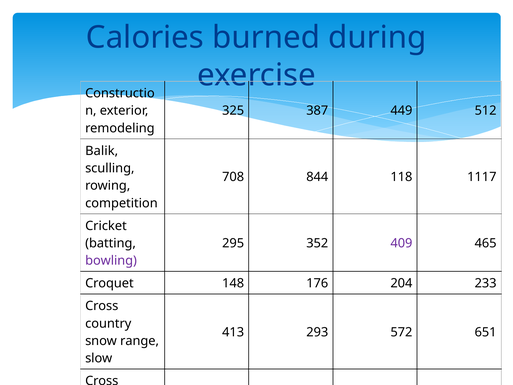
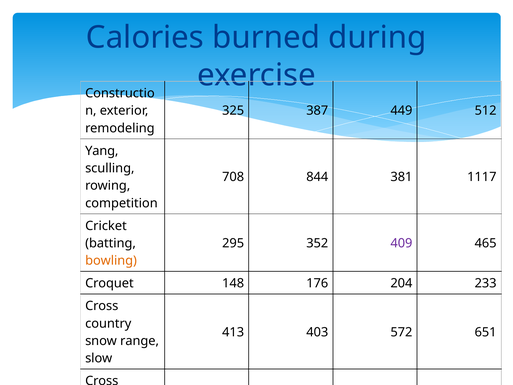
Balik: Balik -> Yang
118: 118 -> 381
bowling colour: purple -> orange
293: 293 -> 403
